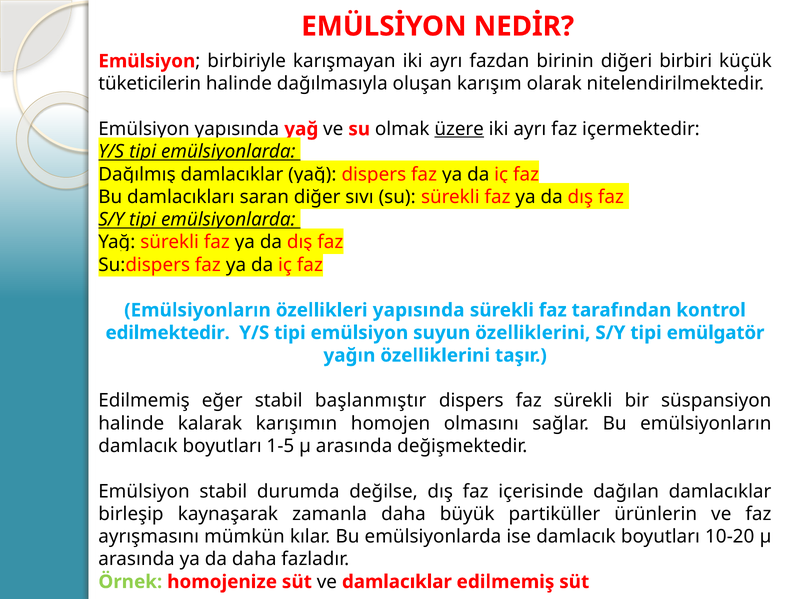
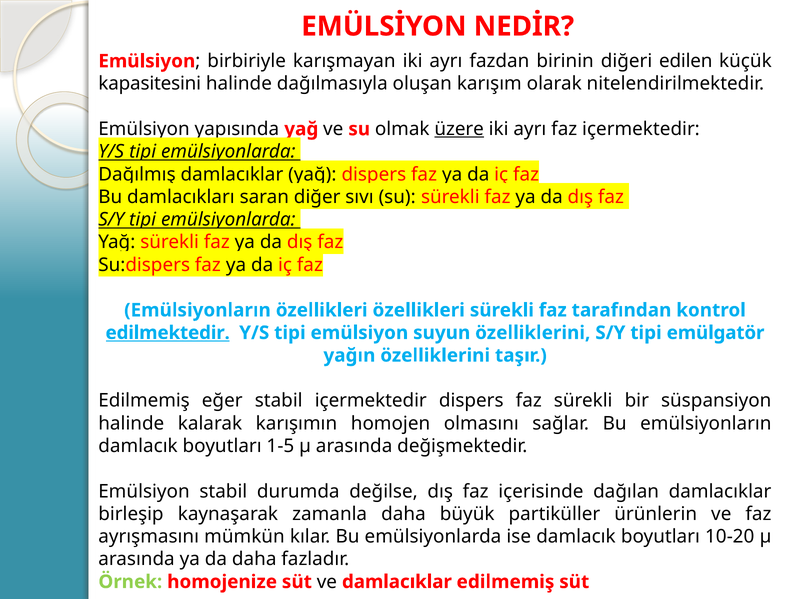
birbiri: birbiri -> edilen
tüketicilerin: tüketicilerin -> kapasitesini
özellikleri yapısında: yapısında -> özellikleri
edilmektedir underline: none -> present
stabil başlanmıştır: başlanmıştır -> içermektedir
